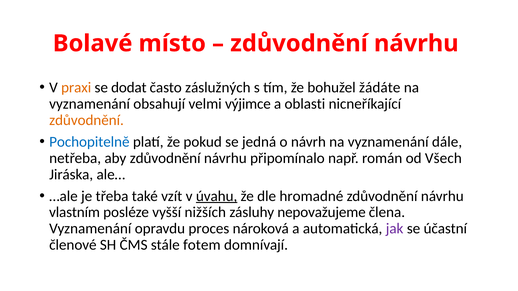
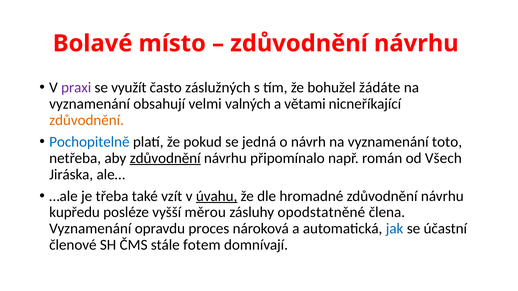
praxi colour: orange -> purple
dodat: dodat -> využít
výjimce: výjimce -> valných
oblasti: oblasti -> větami
dále: dále -> toto
zdůvodnění at (165, 158) underline: none -> present
vlastním: vlastním -> kupředu
nižších: nižších -> měrou
nepovažujeme: nepovažujeme -> opodstatněné
jak colour: purple -> blue
